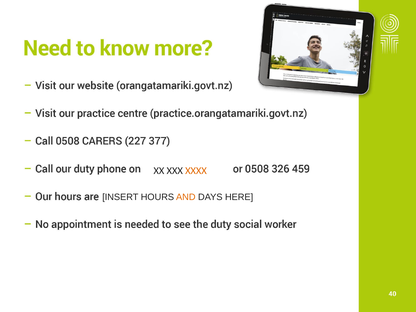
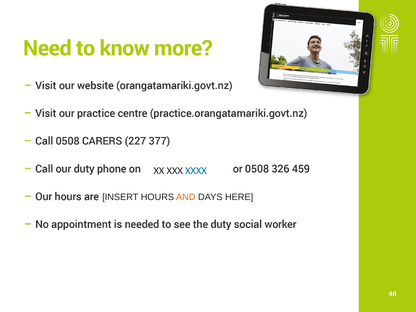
XXXX colour: orange -> blue
